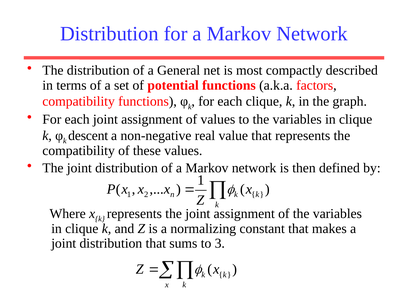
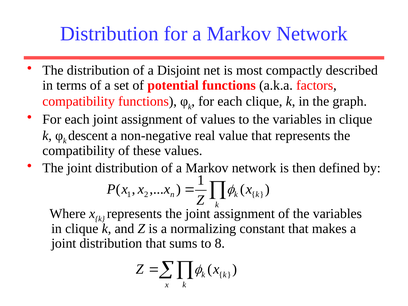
General: General -> Disjoint
3: 3 -> 8
